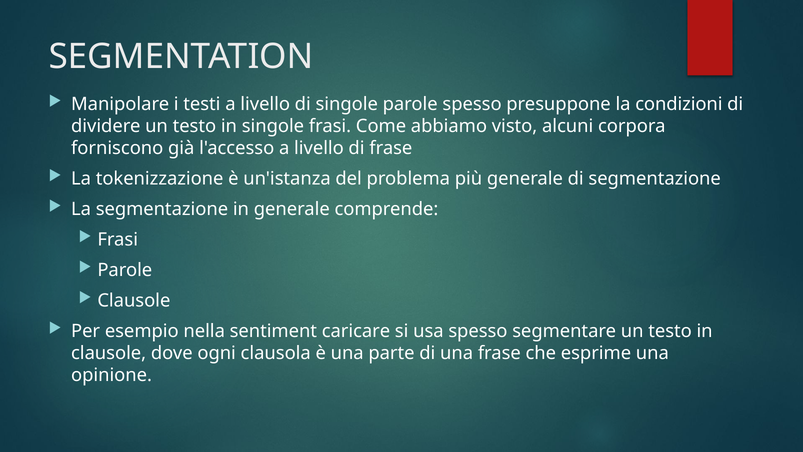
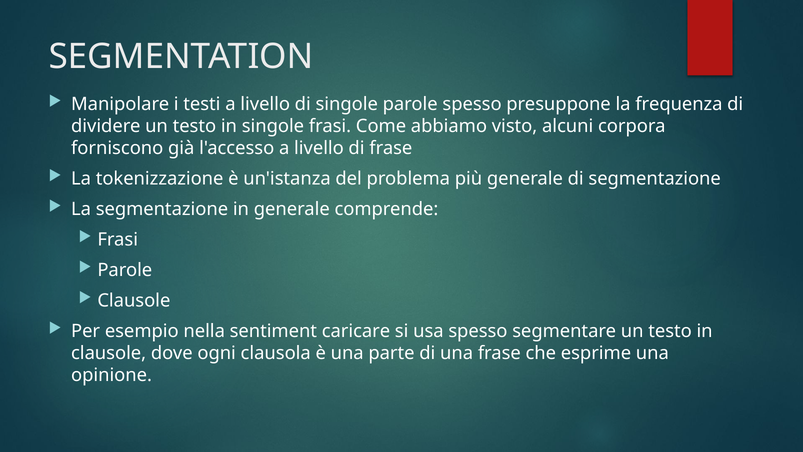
condizioni: condizioni -> frequenza
